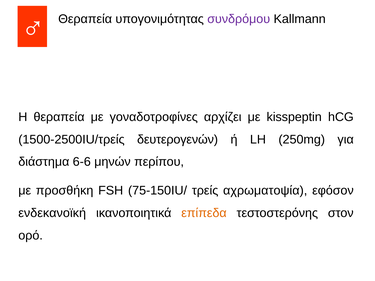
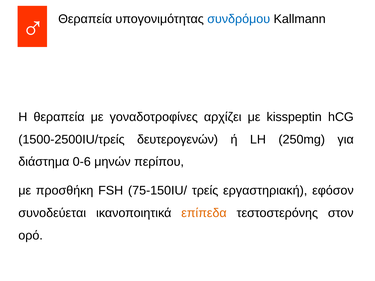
συνδρόμου colour: purple -> blue
6-6: 6-6 -> 0-6
αχρωματοψία: αχρωματοψία -> εργαστηριακή
ενδεκανοϊκή: ενδεκανοϊκή -> συνοδεύεται
